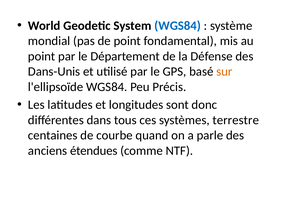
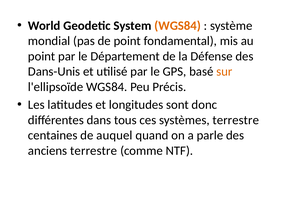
WGS84 at (178, 26) colour: blue -> orange
courbe: courbe -> auquel
anciens étendues: étendues -> terrestre
